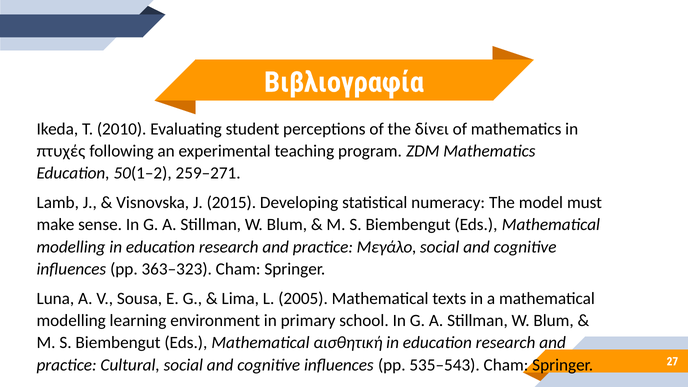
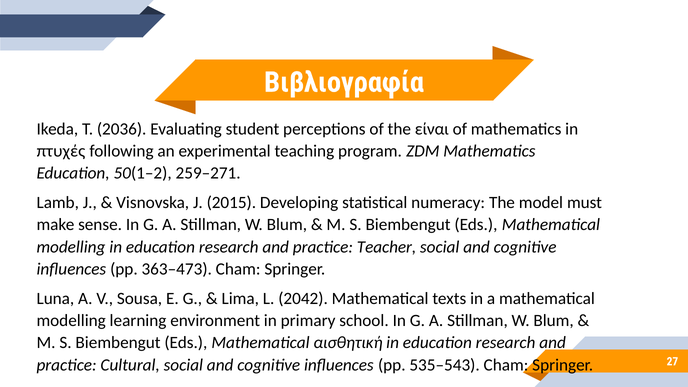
2010: 2010 -> 2036
δίνει: δίνει -> είναι
Μεγάλο: Μεγάλο -> Teacher
363–323: 363–323 -> 363–473
2005: 2005 -> 2042
